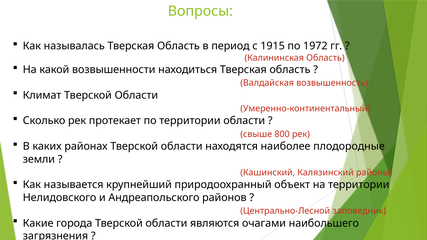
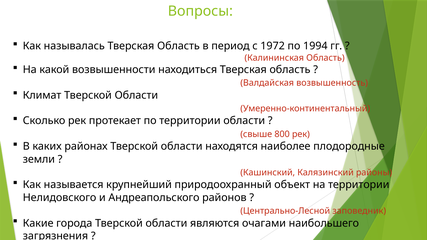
1915: 1915 -> 1972
1972: 1972 -> 1994
